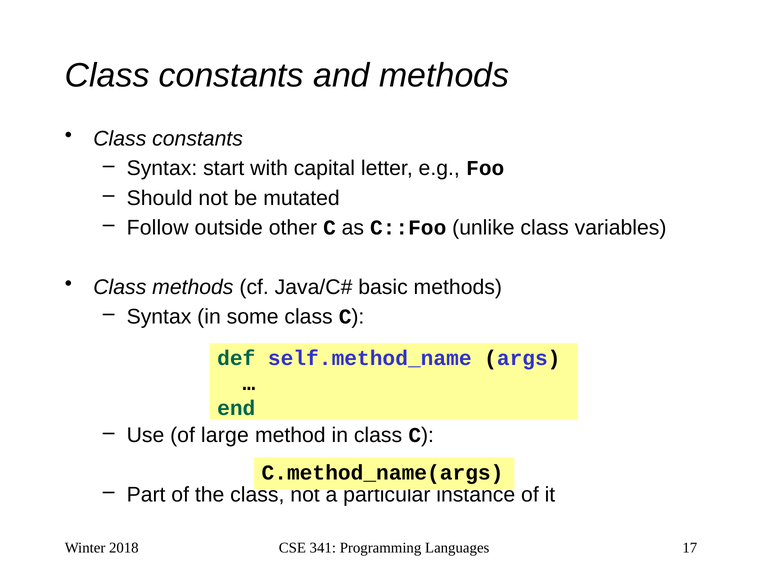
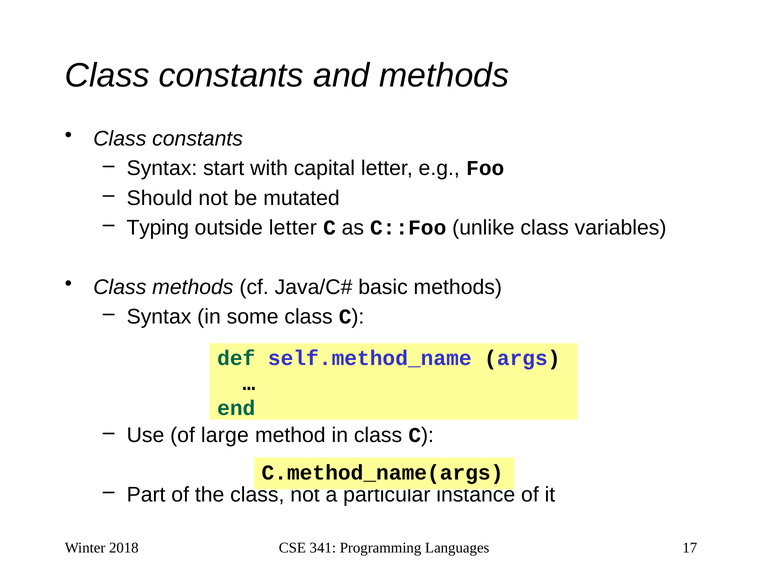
Follow: Follow -> Typing
outside other: other -> letter
